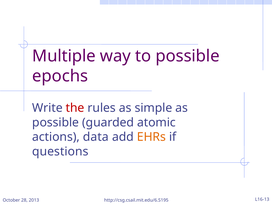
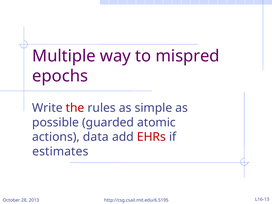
to possible: possible -> mispred
EHRs colour: orange -> red
questions: questions -> estimates
